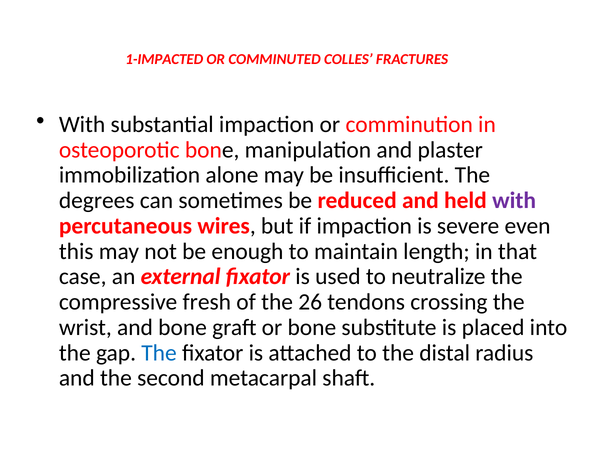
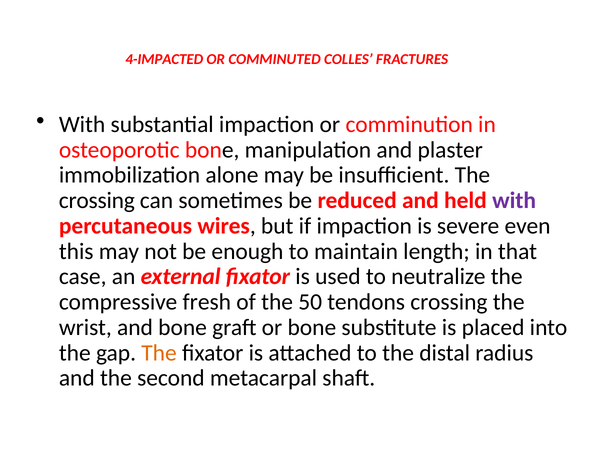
1-IMPACTED: 1-IMPACTED -> 4-IMPACTED
degrees at (97, 201): degrees -> crossing
26: 26 -> 50
The at (159, 353) colour: blue -> orange
